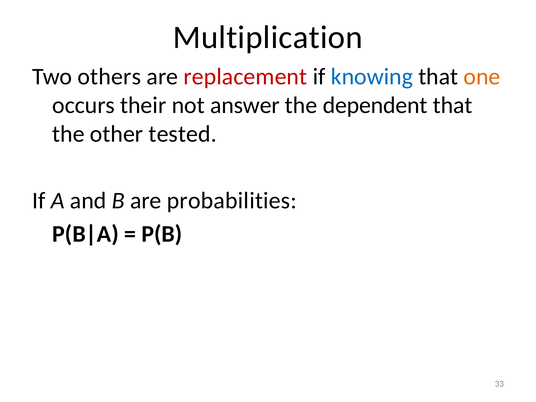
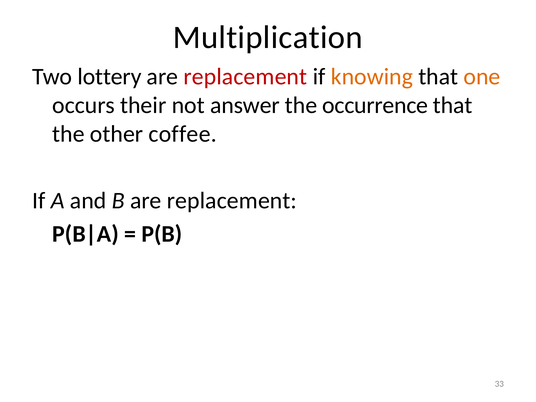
others: others -> lottery
knowing colour: blue -> orange
dependent: dependent -> occurrence
tested: tested -> coffee
B are probabilities: probabilities -> replacement
